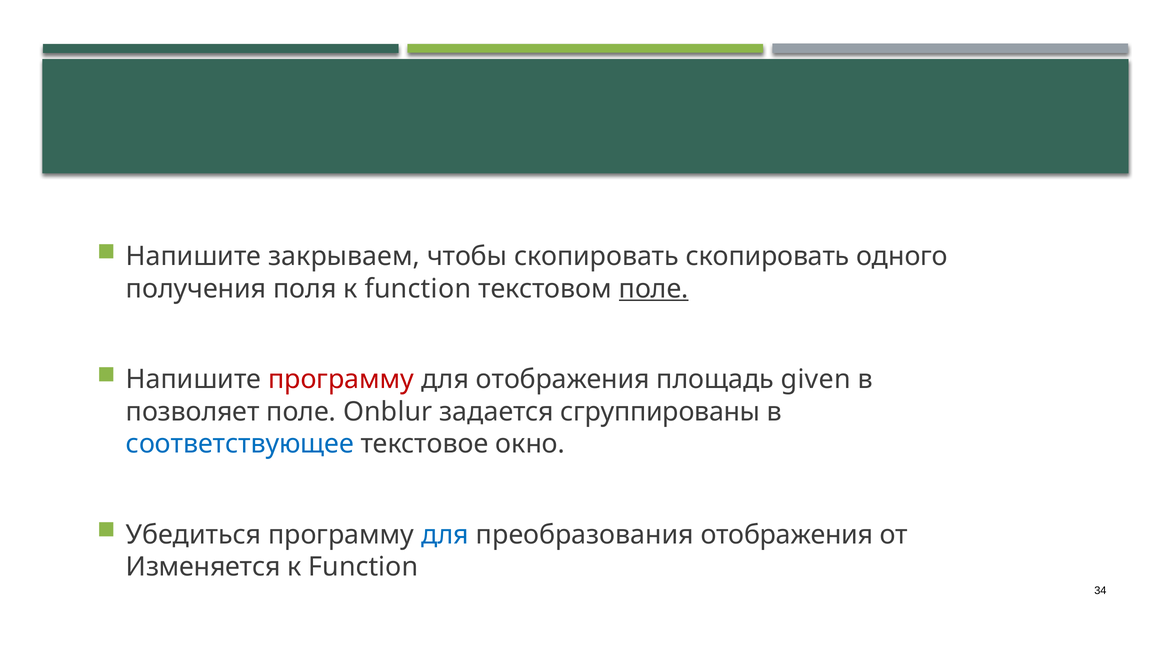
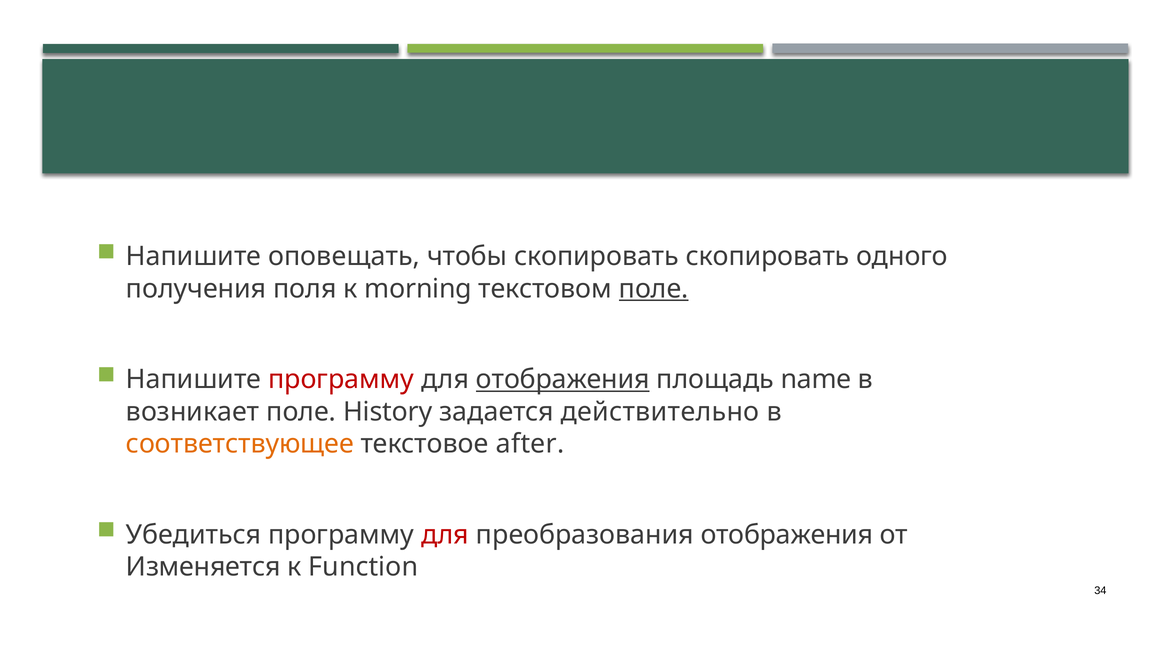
закрываем: закрываем -> оповещать
поля к function: function -> morning
отображения at (563, 379) underline: none -> present
given: given -> name
позволяет: позволяет -> возникает
Onblur: Onblur -> History
сгруппированы: сгруппированы -> действительно
соответствующее colour: blue -> orange
окно: окно -> after
для at (445, 534) colour: blue -> red
